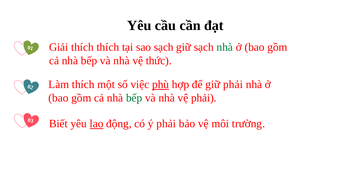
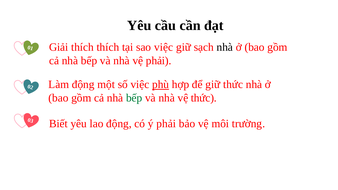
sao sạch: sạch -> việc
nhà at (225, 47) colour: green -> black
vệ thức: thức -> phải
Làm thích: thích -> động
giữ phải: phải -> thức
vệ phải: phải -> thức
lao underline: present -> none
